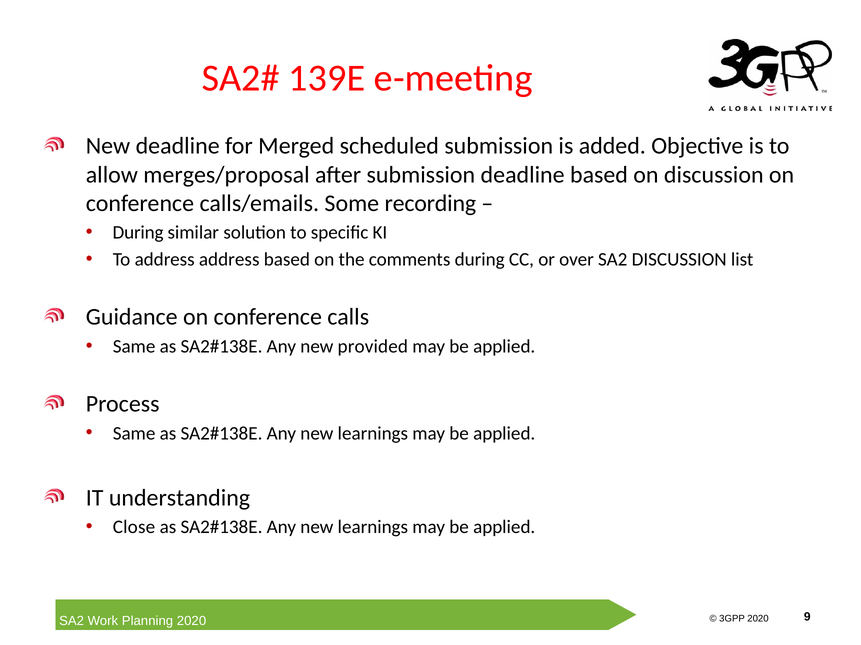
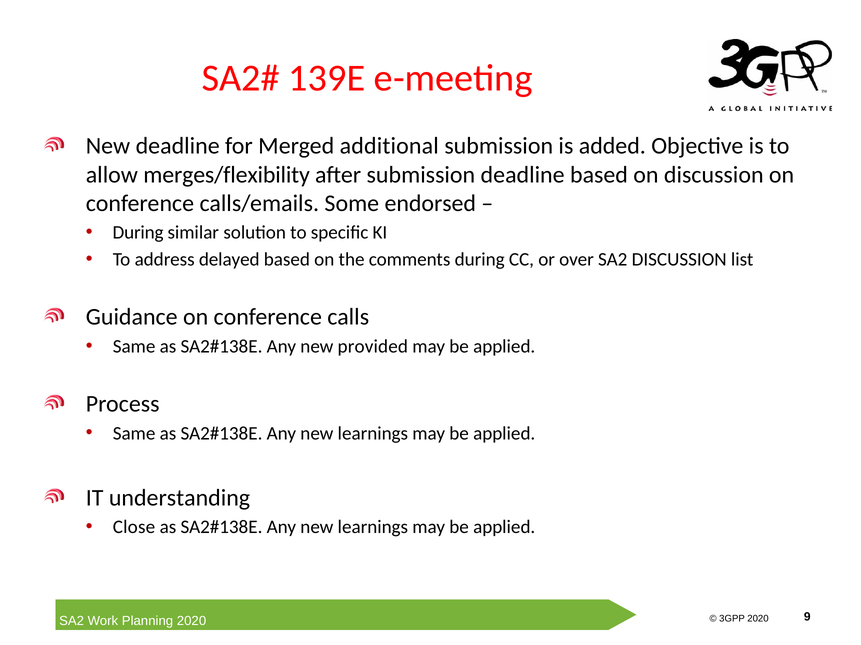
scheduled: scheduled -> additional
merges/proposal: merges/proposal -> merges/flexibility
recording: recording -> endorsed
address address: address -> delayed
